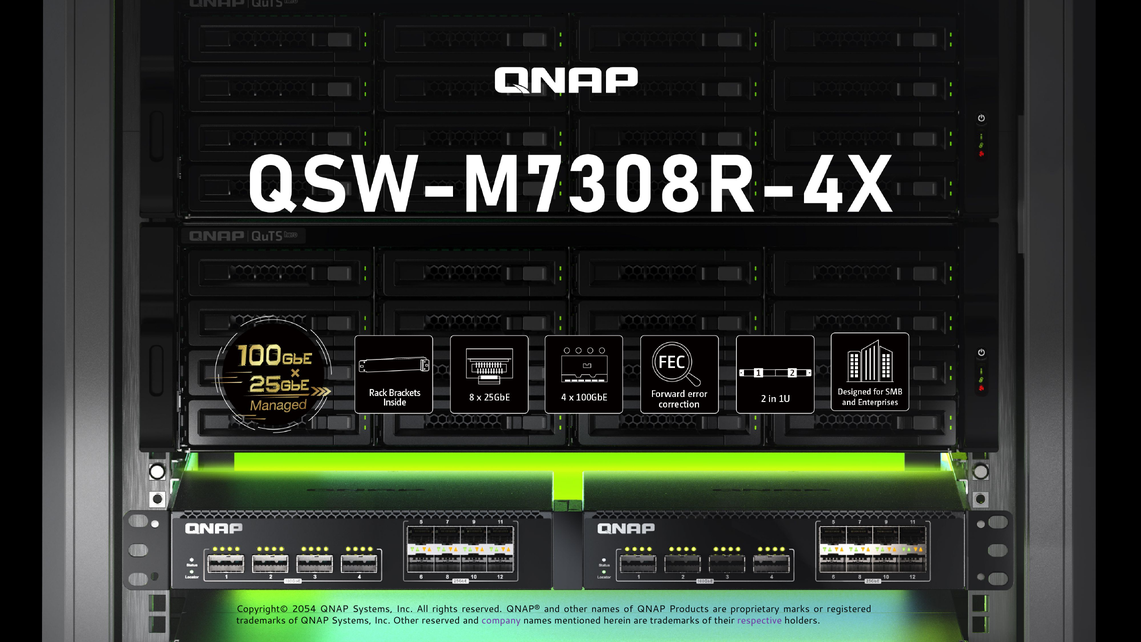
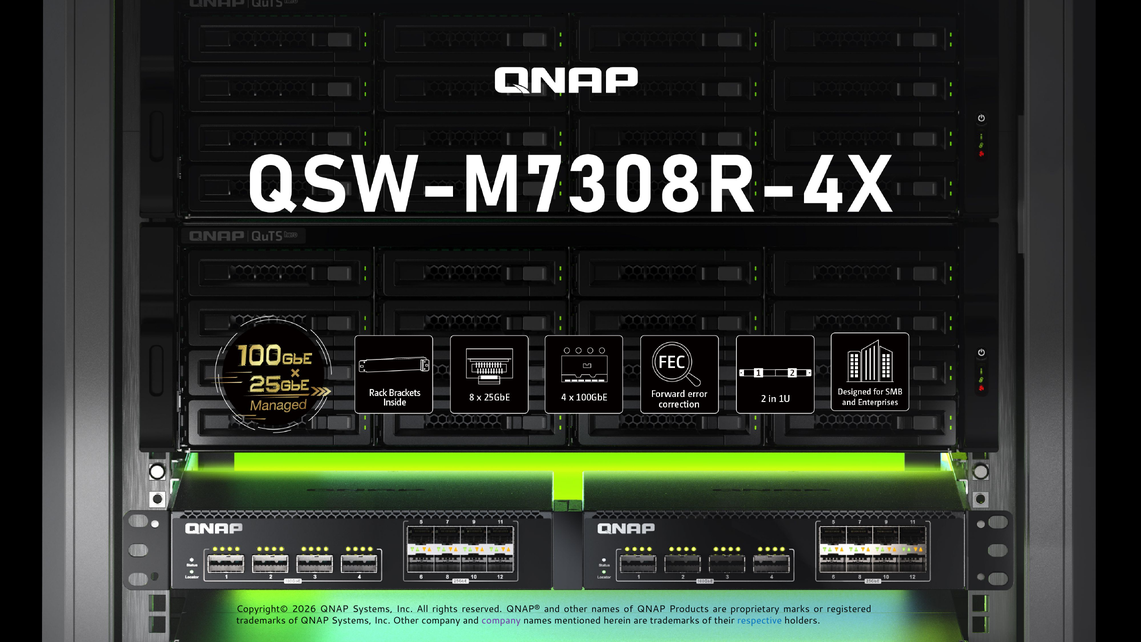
2054: 2054 -> 2026
Other reserved: reserved -> company
respective colour: purple -> blue
